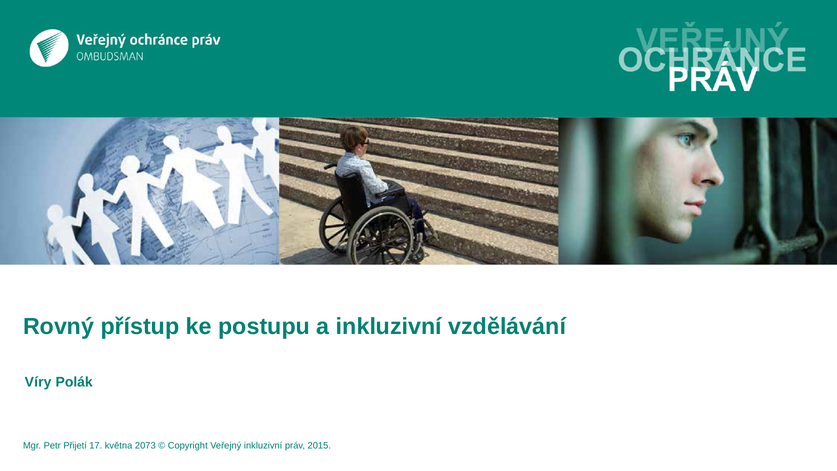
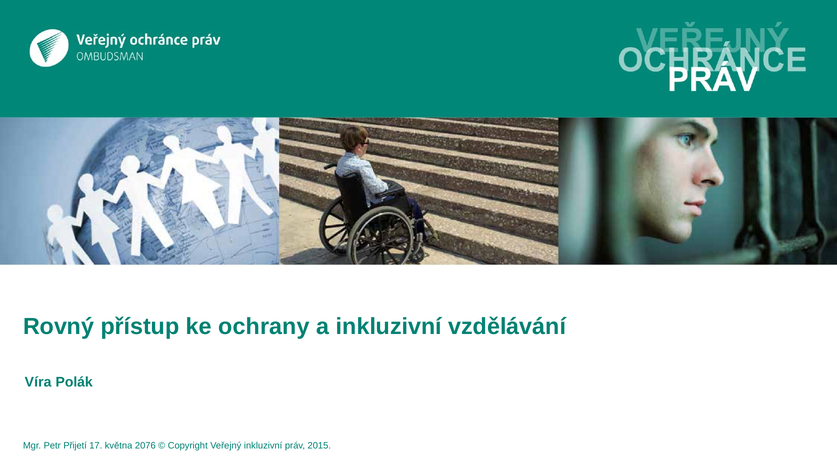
postupu: postupu -> ochrany
Víry: Víry -> Víra
2073: 2073 -> 2076
